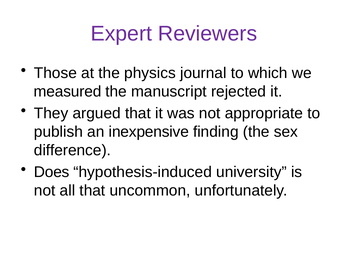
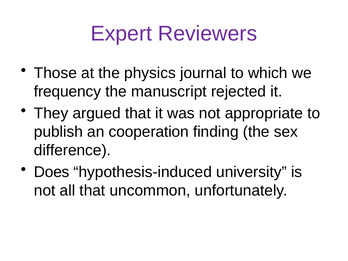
measured: measured -> frequency
inexpensive: inexpensive -> cooperation
